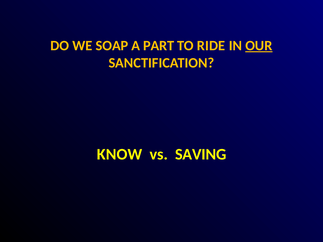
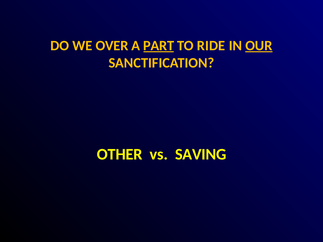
SOAP: SOAP -> OVER
PART underline: none -> present
KNOW: KNOW -> OTHER
